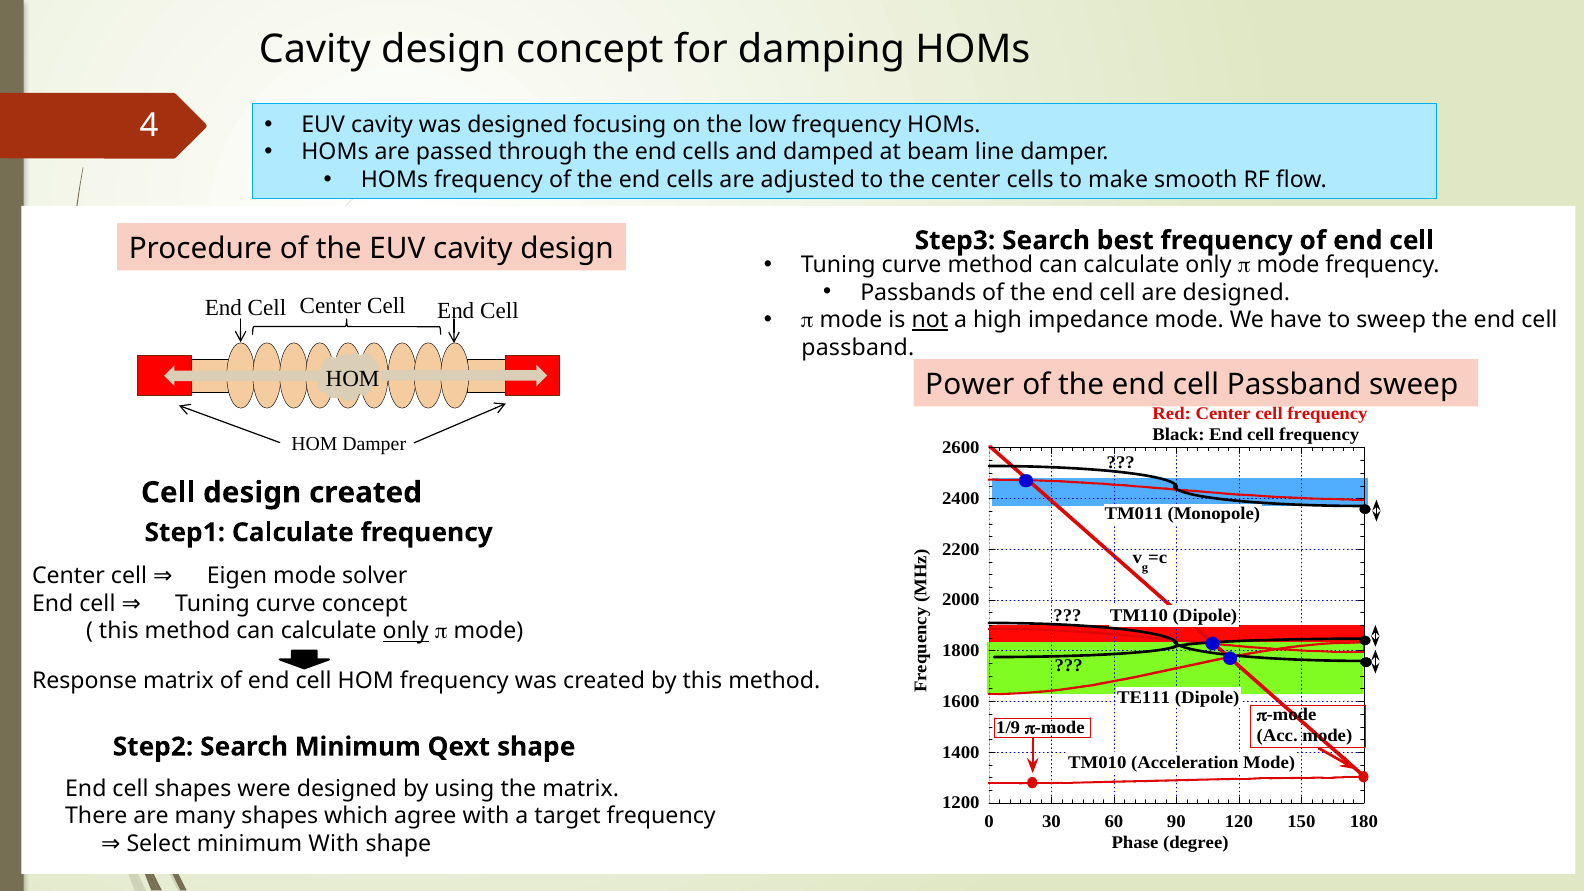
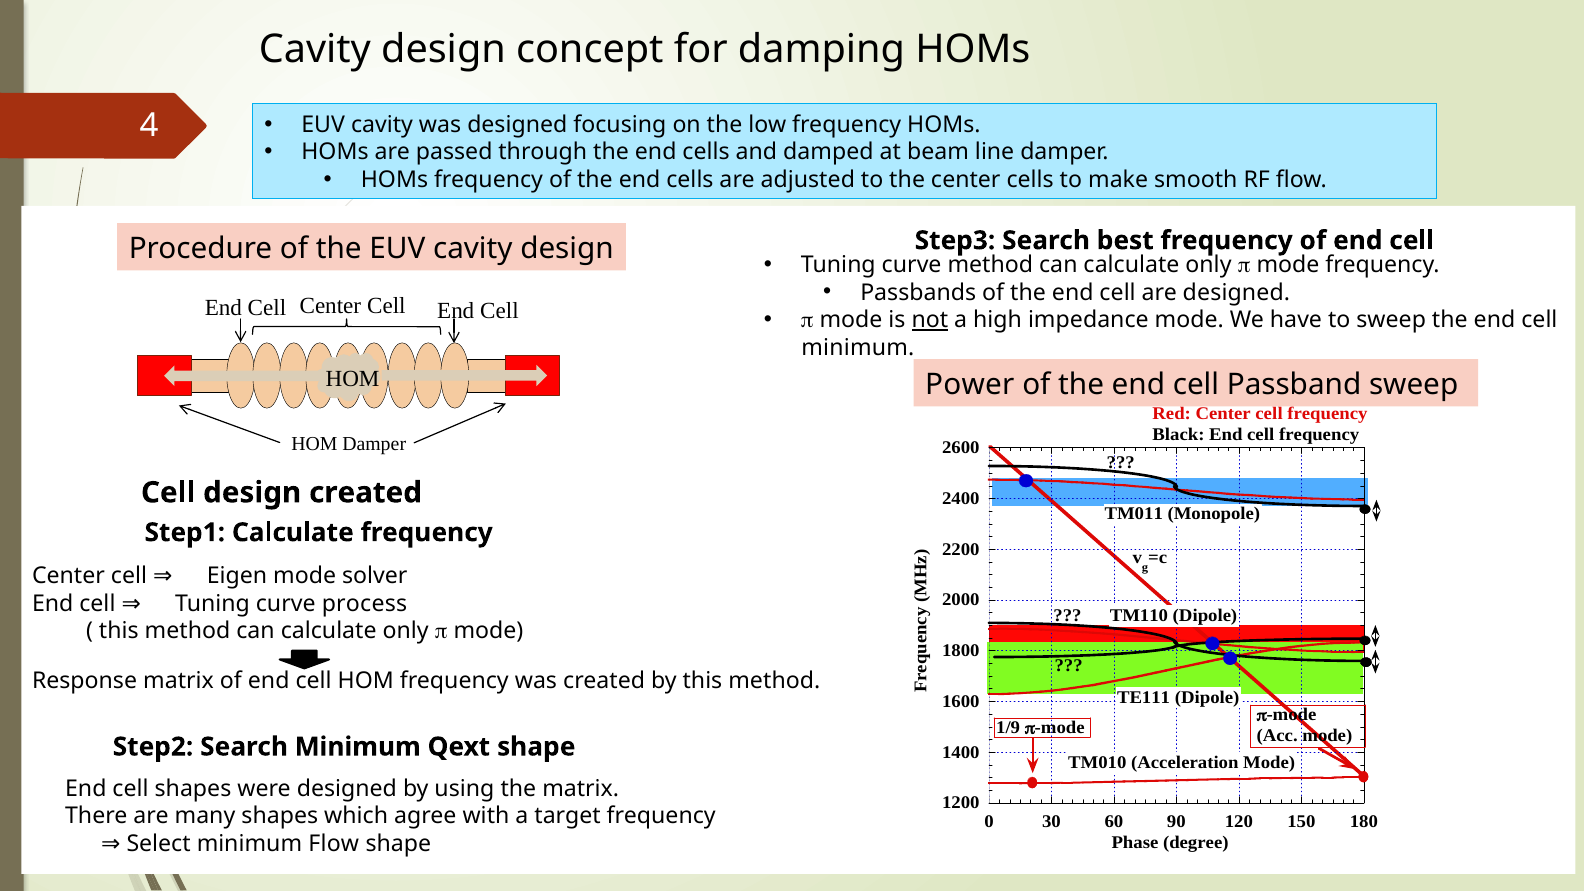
passband at (858, 348): passband -> minimum
curve concept: concept -> process
only at (406, 631) underline: present -> none
minimum With: With -> Flow
